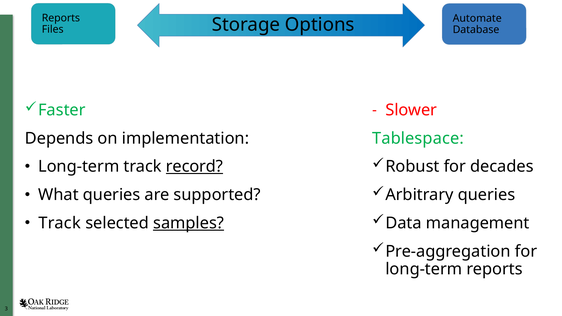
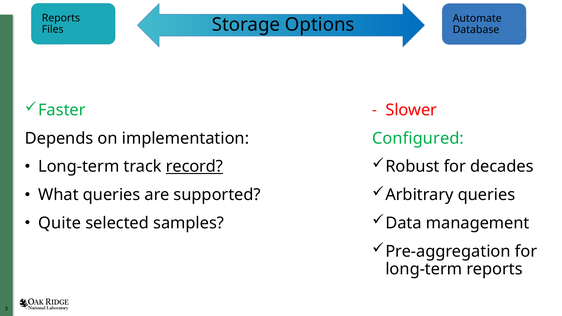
Tablespace: Tablespace -> Configured
Track at (60, 223): Track -> Quite
samples underline: present -> none
